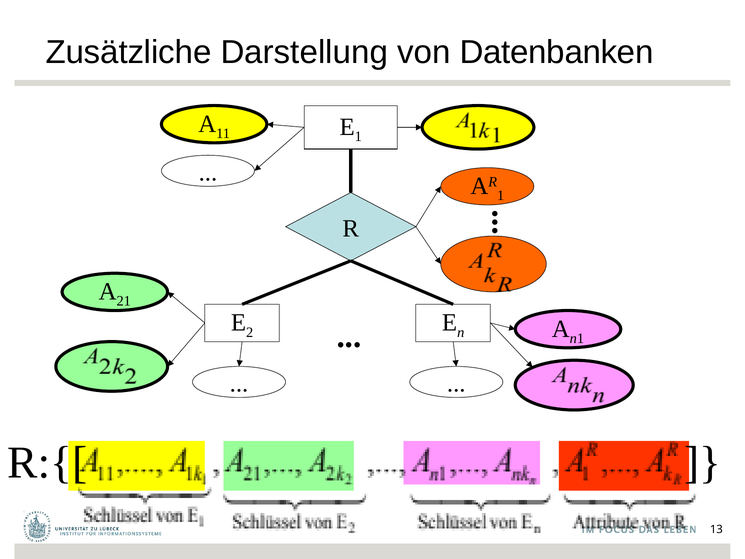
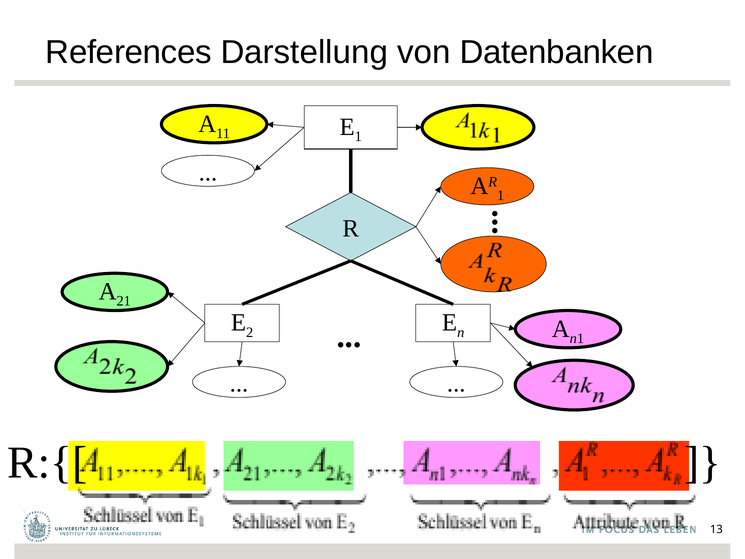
Zusätzliche: Zusätzliche -> References
